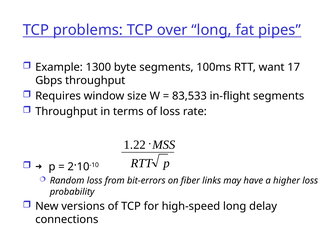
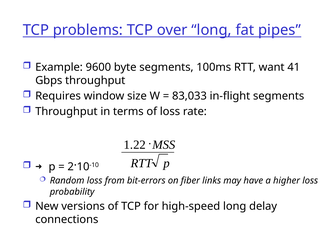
1300: 1300 -> 9600
17: 17 -> 41
83,533: 83,533 -> 83,033
